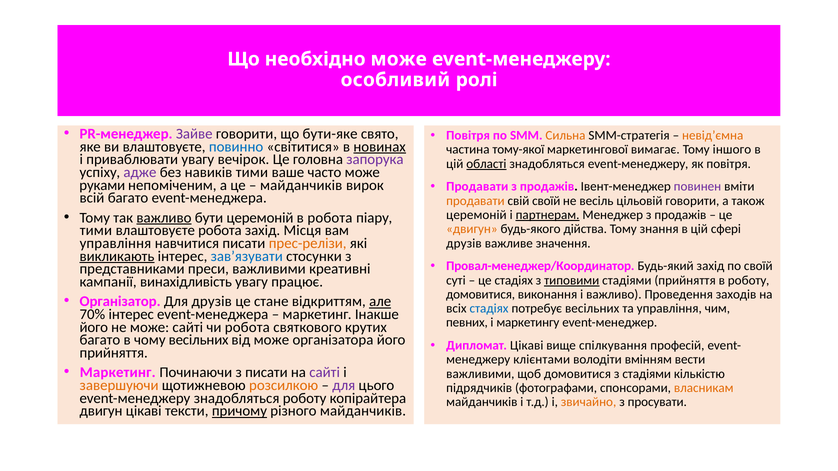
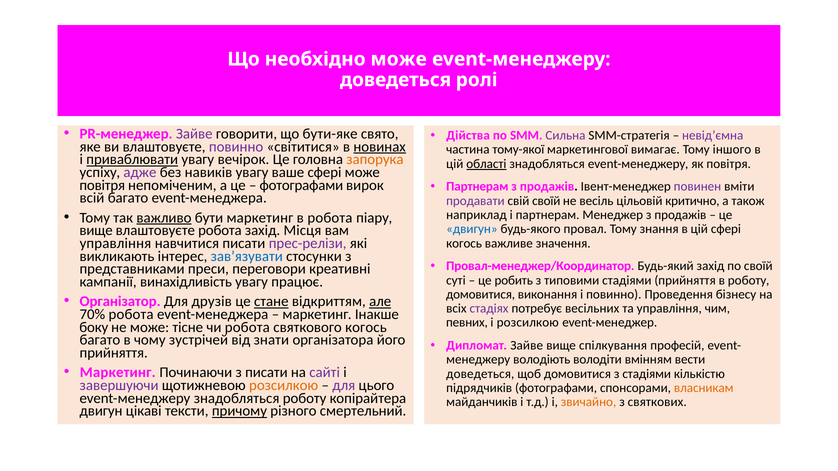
особливий at (395, 80): особливий -> доведеться
Повітря at (468, 136): Повітря -> Дійства
Сильна colour: orange -> purple
невід’ємна colour: orange -> purple
повинно at (236, 147) colour: blue -> purple
приваблювати underline: none -> present
запорука colour: purple -> orange
навиків тими: тими -> увагу
ваше часто: часто -> сфері
руками at (102, 185): руками -> повітря
майданчиків at (301, 185): майданчиків -> фотографами
Продавати at (477, 187): Продавати -> Партнерам
продавати at (475, 201) colour: orange -> purple
цільовій говорити: говорити -> критично
бути церемоній: церемоній -> маркетинг
церемоній at (476, 215): церемоній -> наприклад
партнерам at (548, 215) underline: present -> none
двигун at (472, 229) colour: orange -> blue
дійства: дійства -> провал
тими at (96, 231): тими -> вище
прес-релізи colour: orange -> purple
друзів at (464, 243): друзів -> когось
викликають underline: present -> none
преси важливими: важливими -> переговори
це стадіях: стадіях -> робить
типовими underline: present -> none
і важливо: важливо -> повинно
заходів: заходів -> бізнесу
стане underline: none -> present
стадіях at (489, 309) colour: blue -> purple
70% інтерес: інтерес -> робота
і маркетингу: маркетингу -> розсилкою
його at (94, 327): його -> боку
може сайті: сайті -> тісне
святкового крутих: крутих -> когось
чому весільних: весільних -> зустрічей
від може: може -> знати
Дипломат Цікаві: Цікаві -> Зайве
клієнтами: клієнтами -> володіють
важливими at (480, 374): важливими -> доведеться
завершуючи colour: orange -> purple
просувати: просувати -> святкових
різного майданчиків: майданчиків -> смертельний
